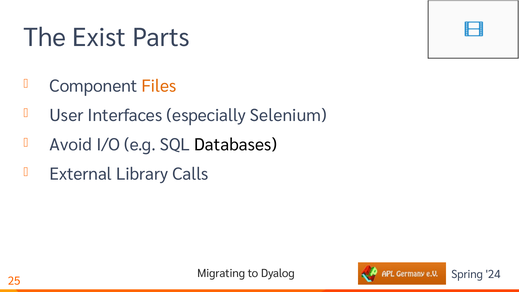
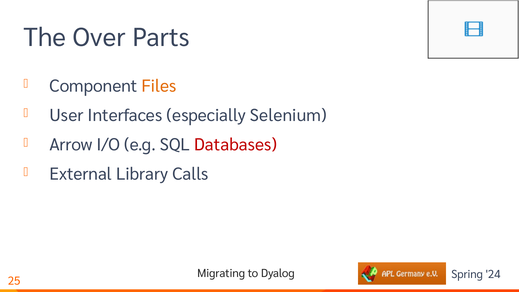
Exist: Exist -> Over
Avoid: Avoid -> Arrow
Databases colour: black -> red
